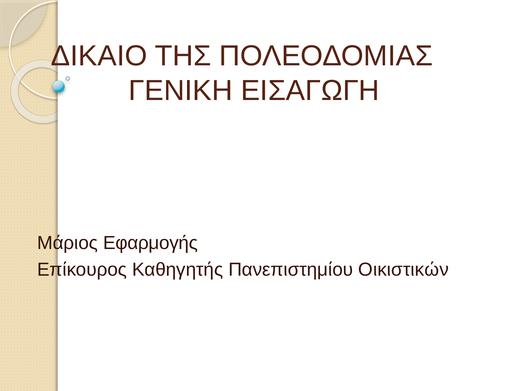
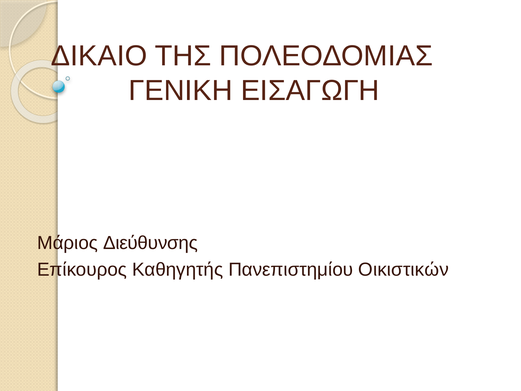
Εφαρμογής: Εφαρμογής -> Διεύθυνσης
